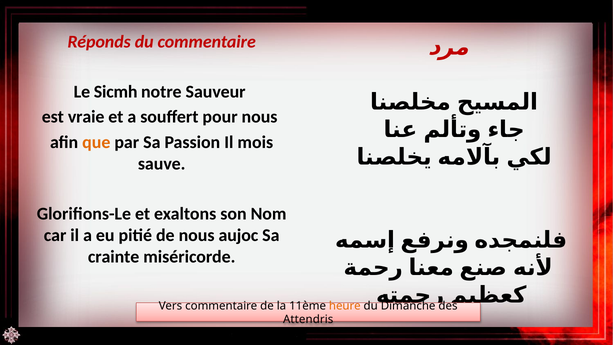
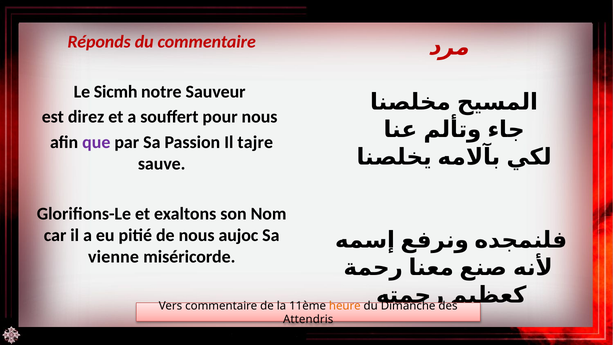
vraie: vraie -> direz
que colour: orange -> purple
mois: mois -> tajre
crainte: crainte -> vienne
